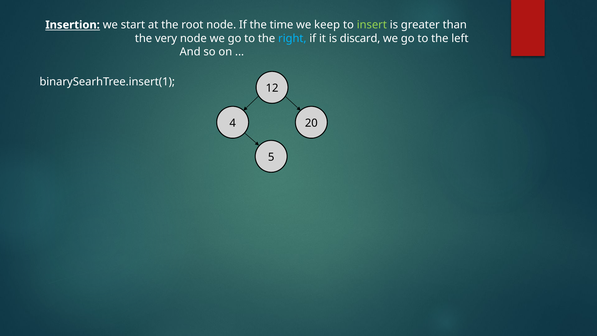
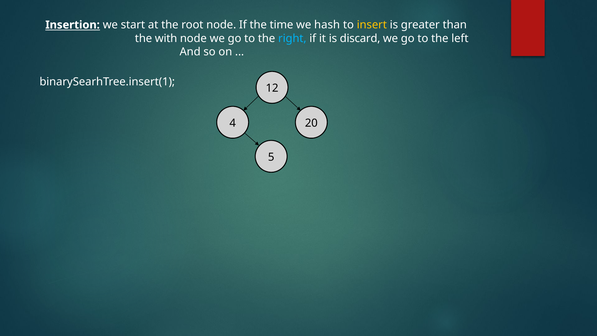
keep: keep -> hash
insert colour: light green -> yellow
very: very -> with
